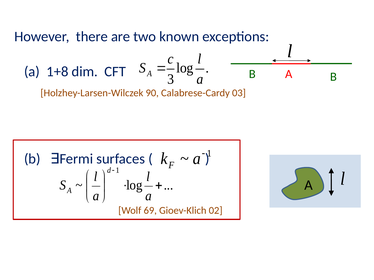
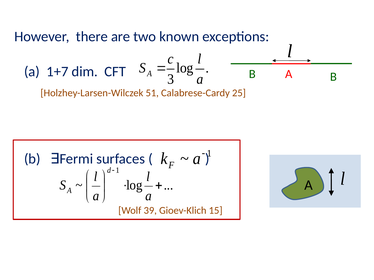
1+8: 1+8 -> 1+7
90: 90 -> 51
03: 03 -> 25
69: 69 -> 39
02: 02 -> 15
